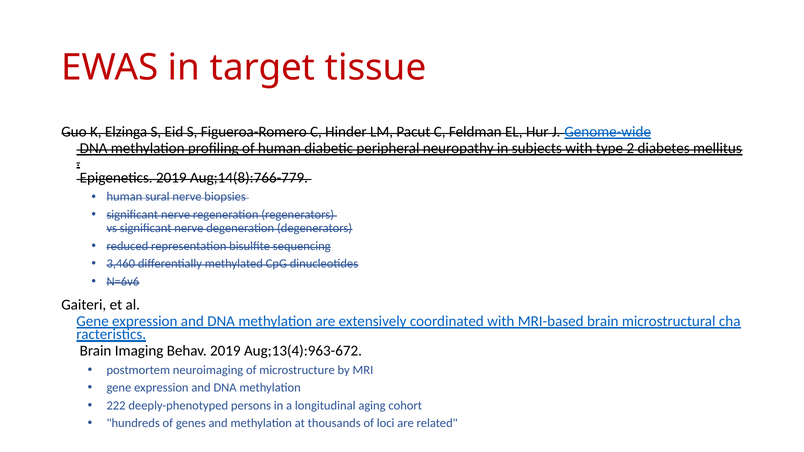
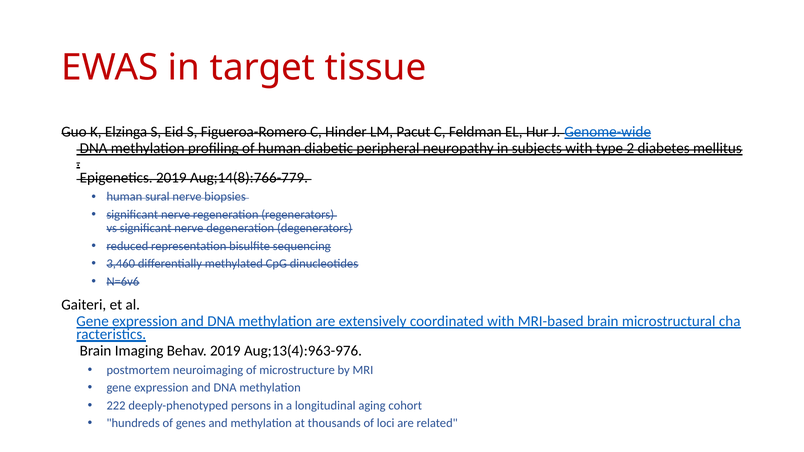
Aug;13(4):963-672: Aug;13(4):963-672 -> Aug;13(4):963-976
